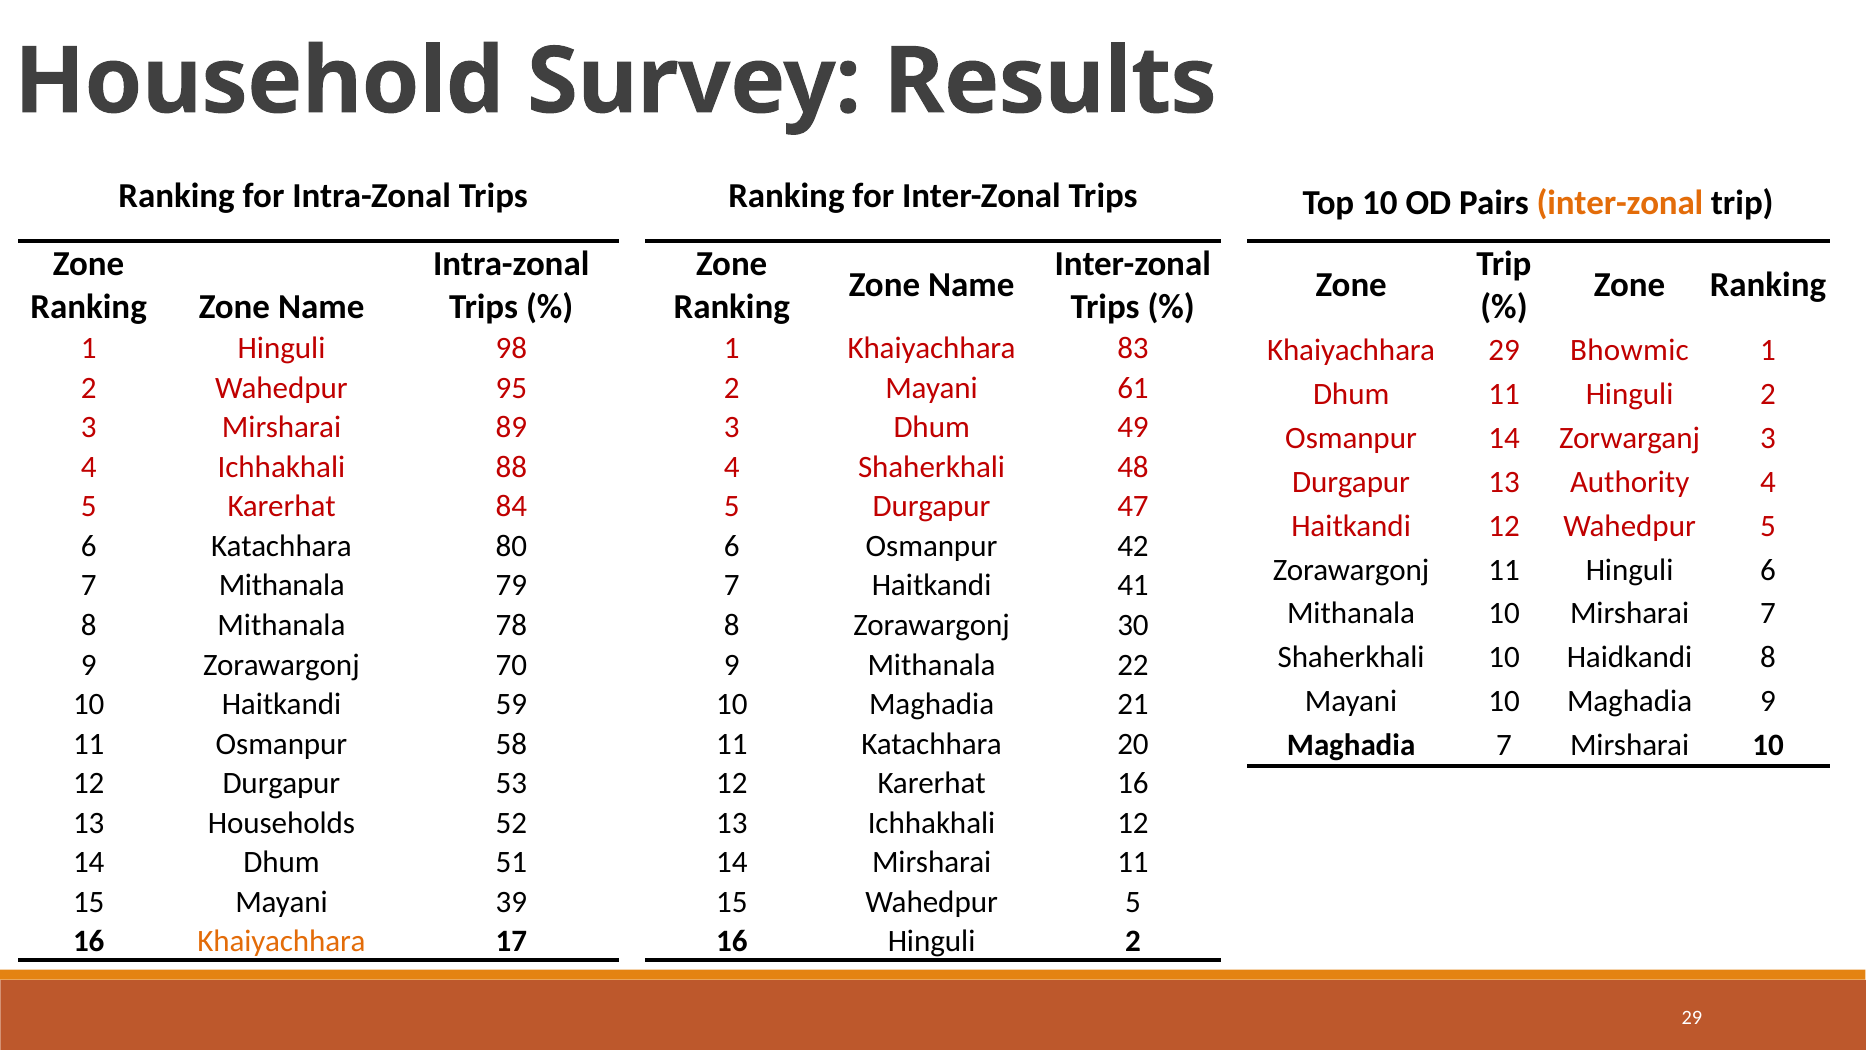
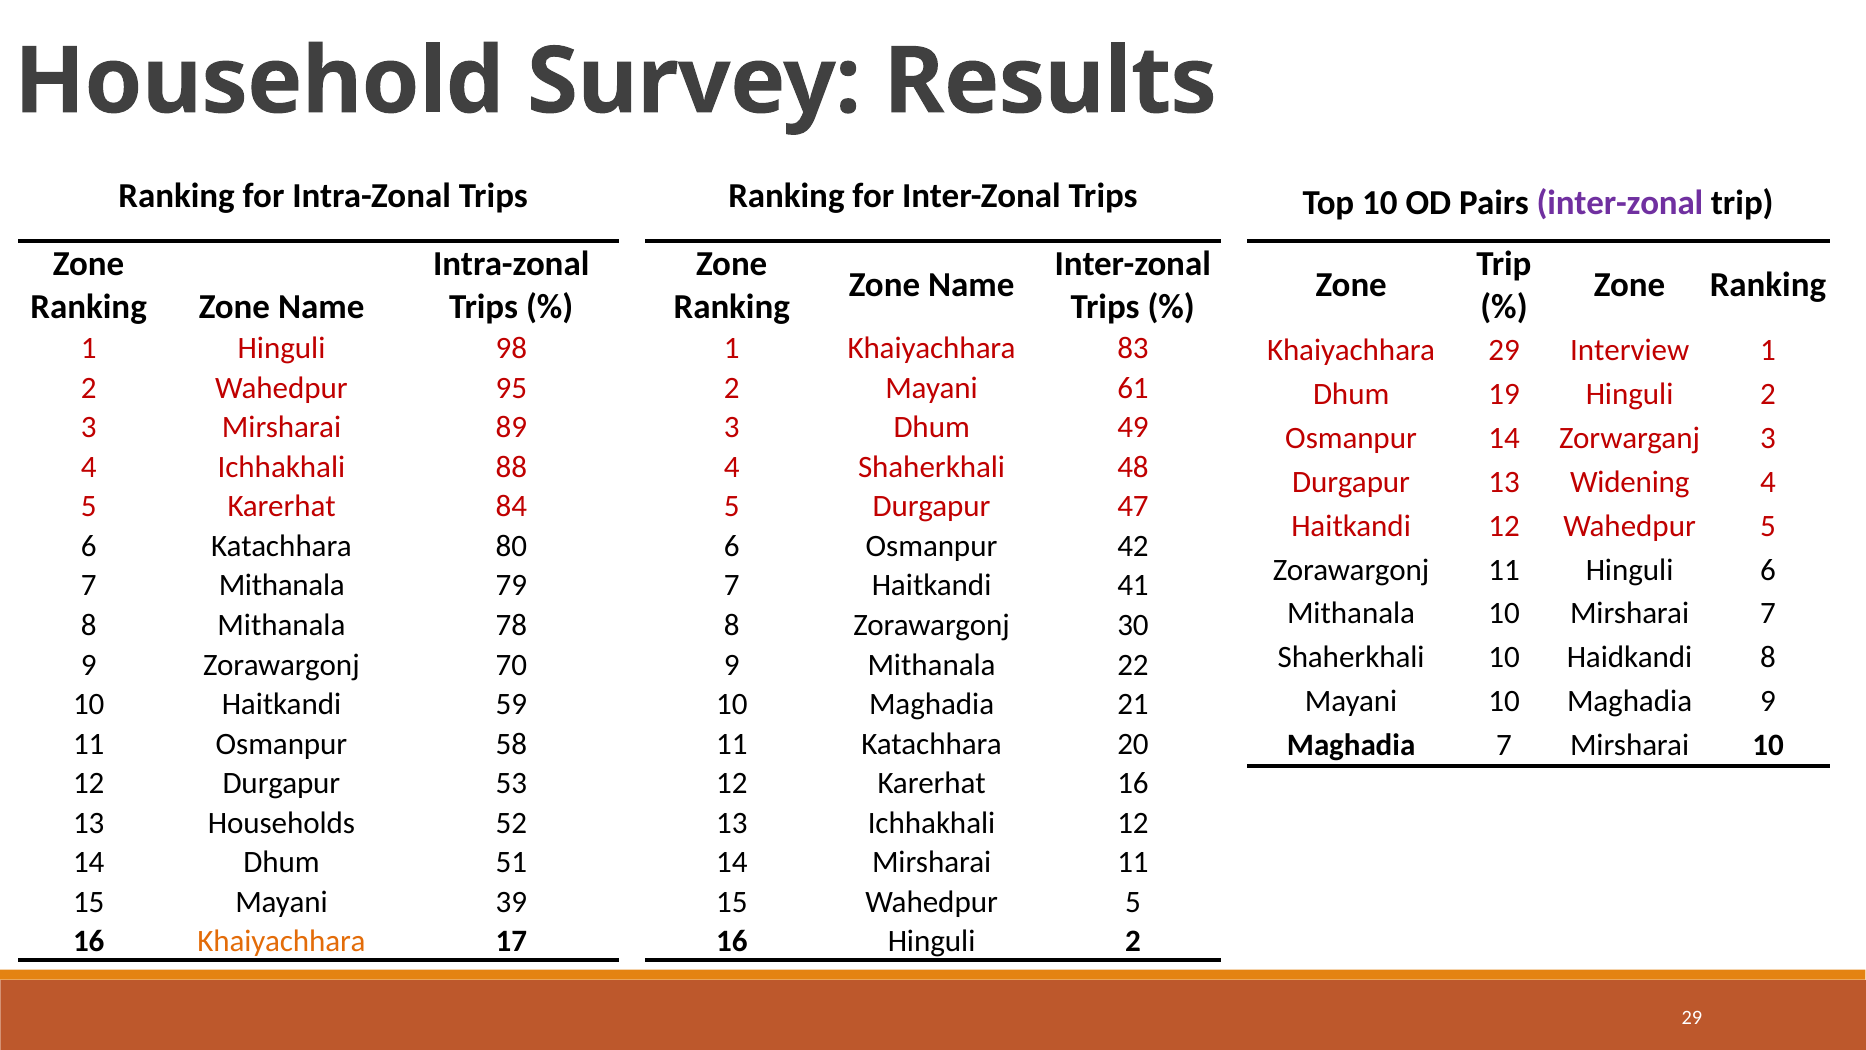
inter-zonal at (1620, 202) colour: orange -> purple
Bhowmic: Bhowmic -> Interview
Dhum 11: 11 -> 19
Authority: Authority -> Widening
